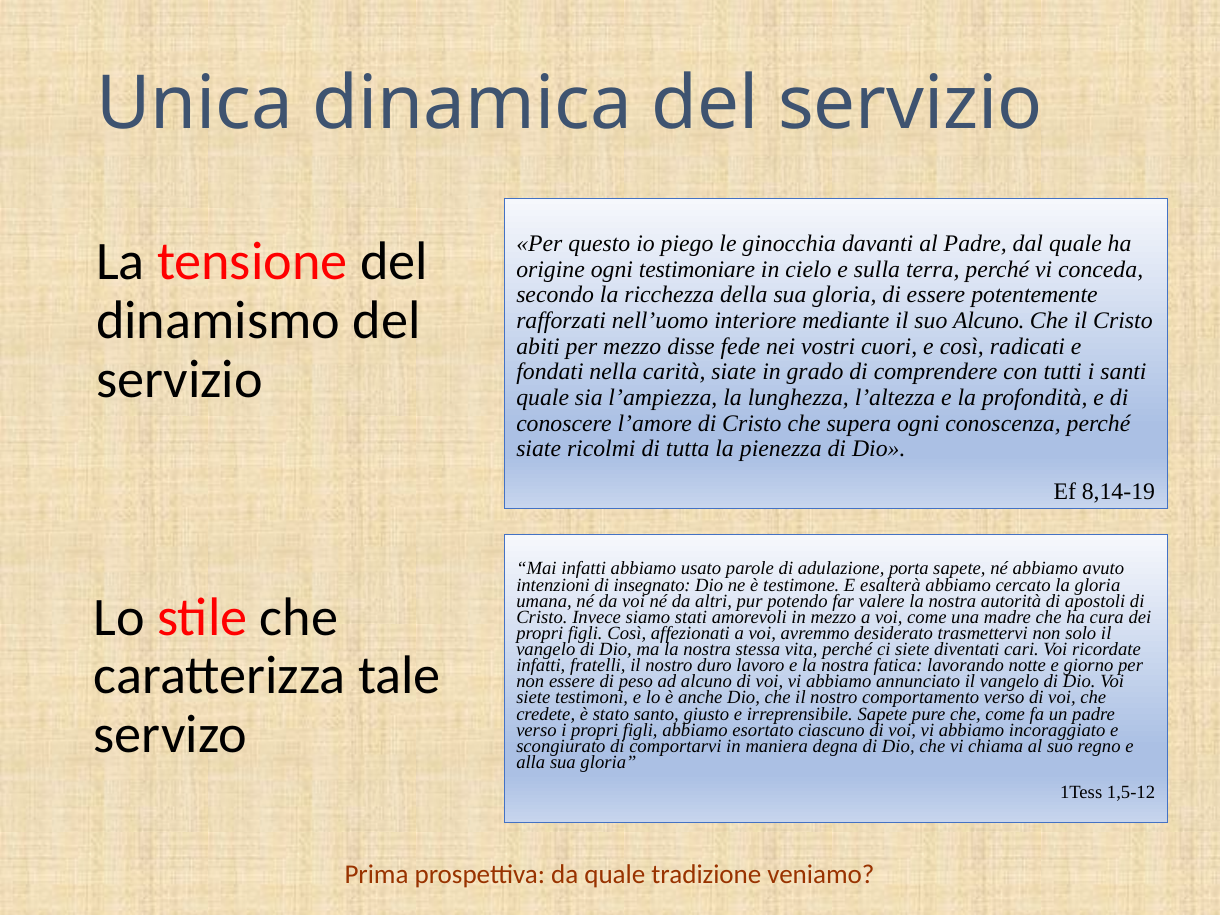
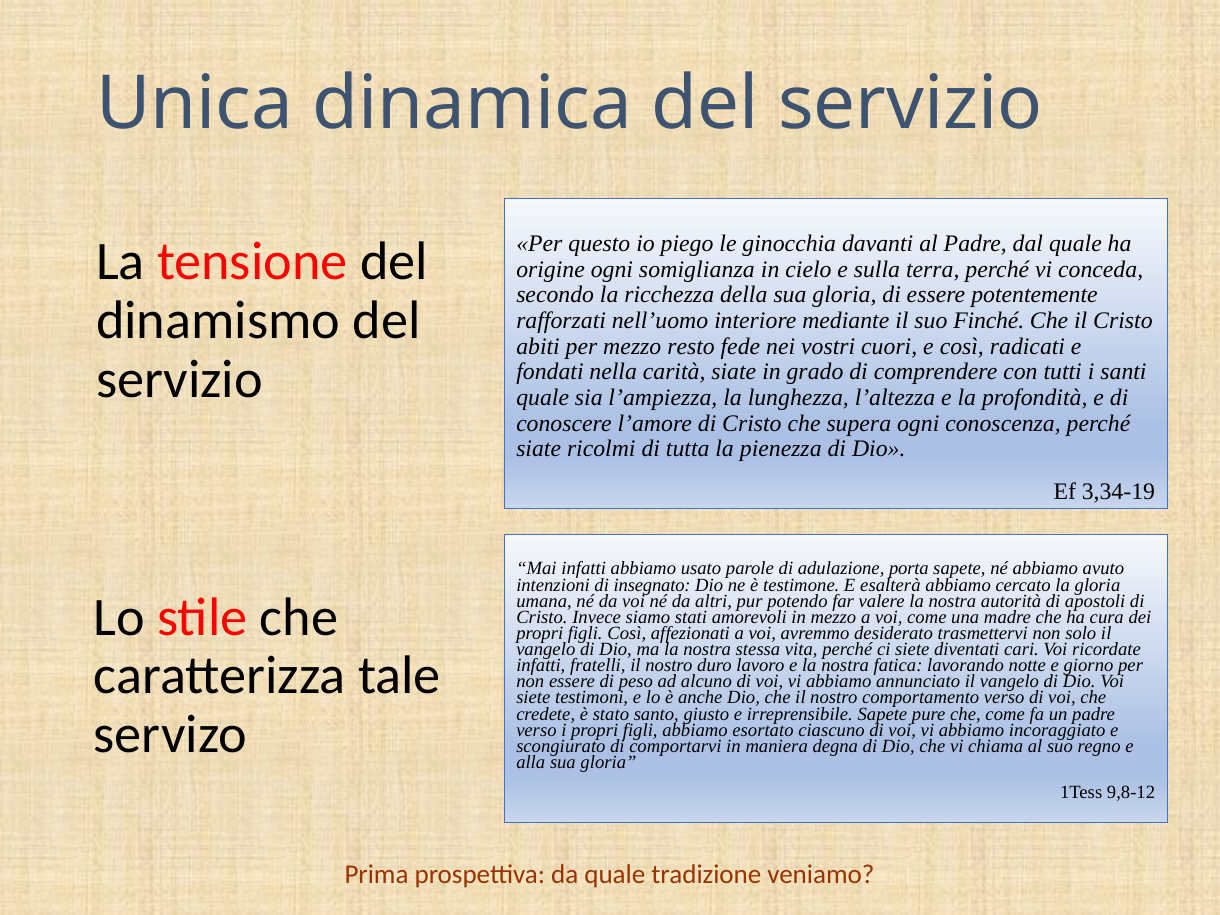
testimoniare: testimoniare -> somiglianza
suo Alcuno: Alcuno -> Finché
disse: disse -> resto
8,14-19: 8,14-19 -> 3,34-19
1,5-12: 1,5-12 -> 9,8-12
